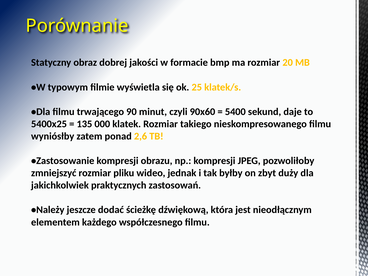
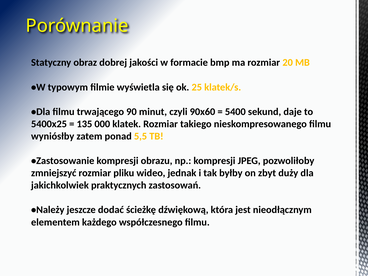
2,6: 2,6 -> 5,5
